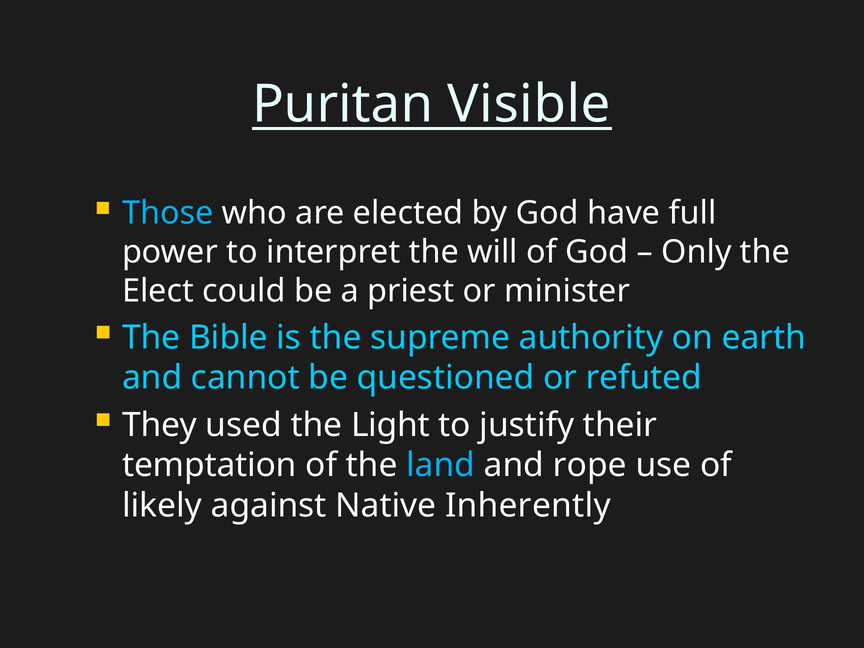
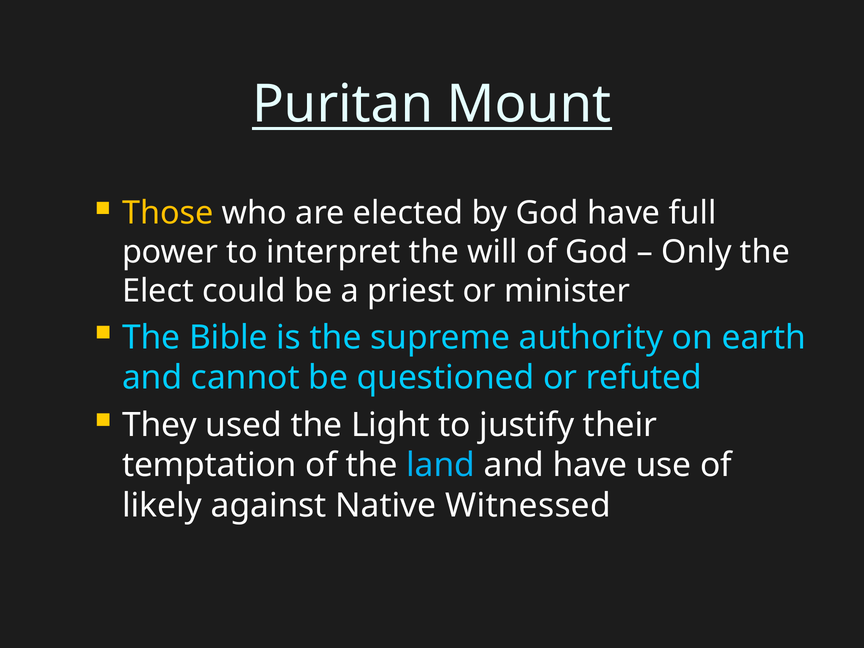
Visible: Visible -> Mount
Those colour: light blue -> yellow
and rope: rope -> have
Inherently: Inherently -> Witnessed
